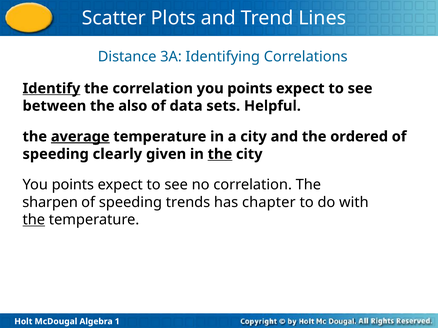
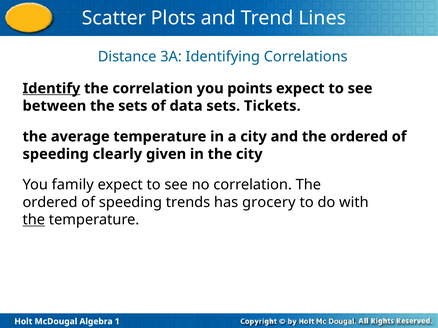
the also: also -> sets
Helpful: Helpful -> Tickets
average underline: present -> none
the at (220, 154) underline: present -> none
points at (73, 185): points -> family
sharpen at (50, 203): sharpen -> ordered
chapter: chapter -> grocery
